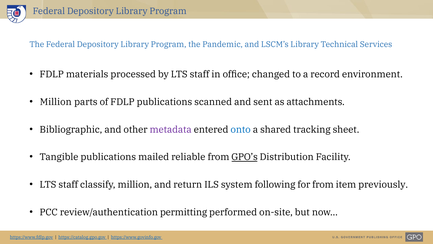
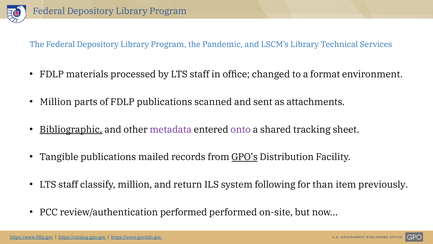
record: record -> format
Bibliographic underline: none -> present
onto colour: blue -> purple
reliable: reliable -> records
for from: from -> than
review/authentication permitting: permitting -> performed
